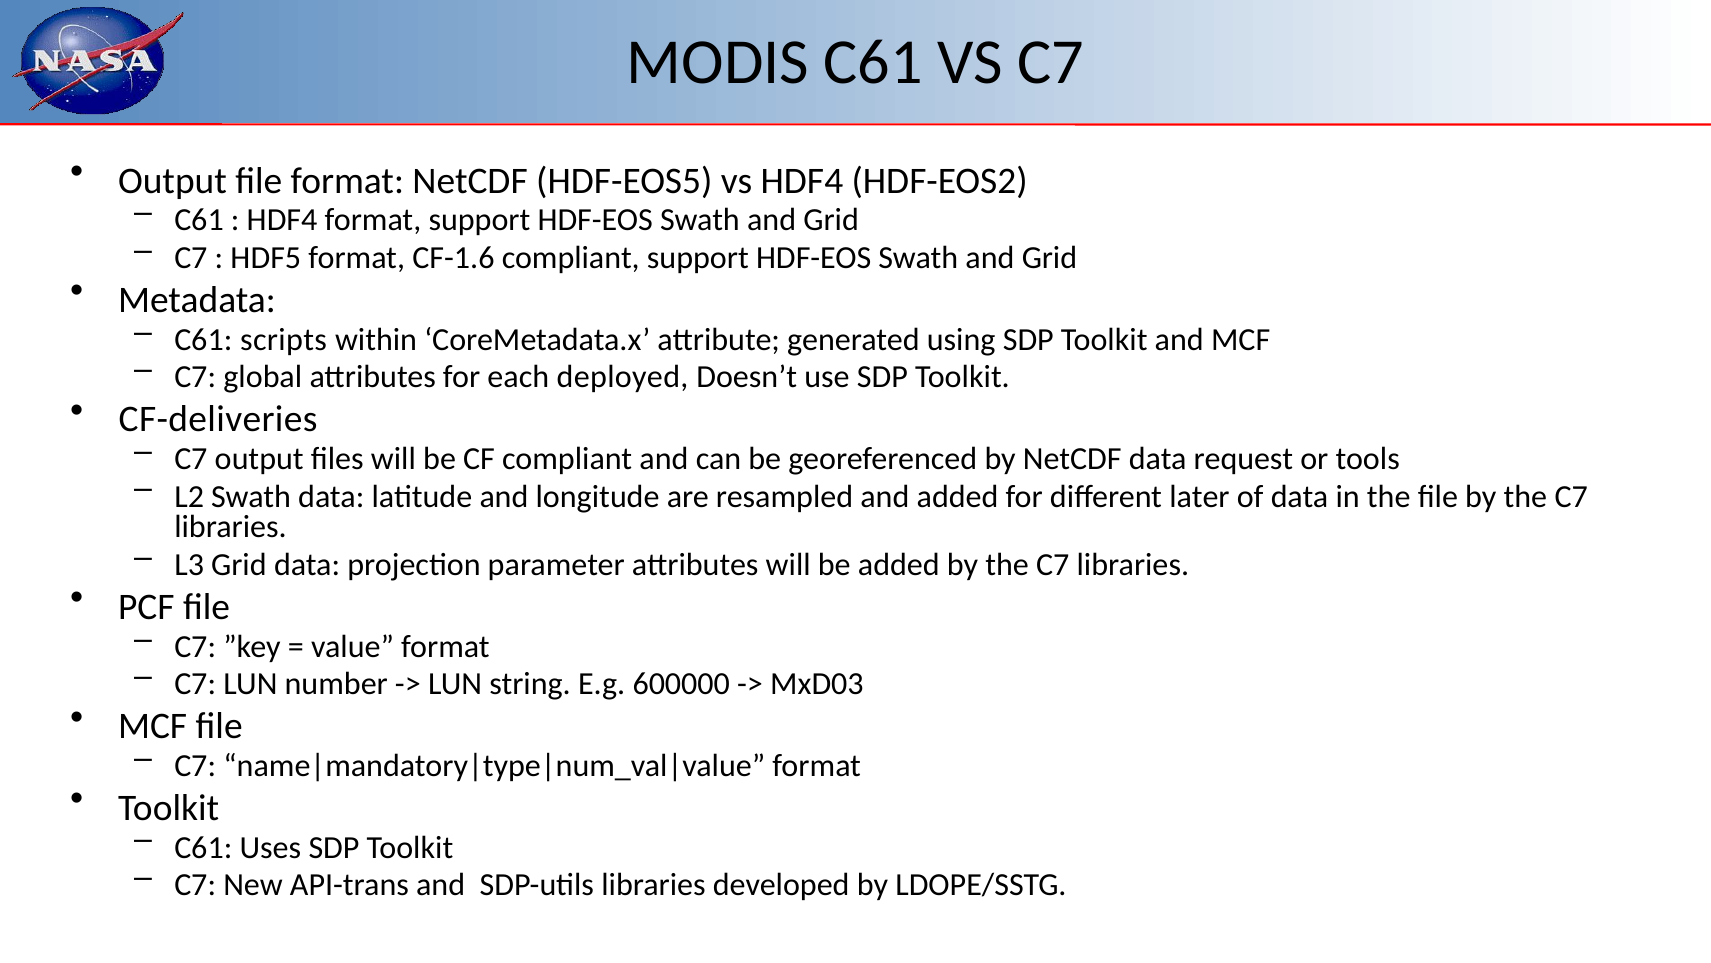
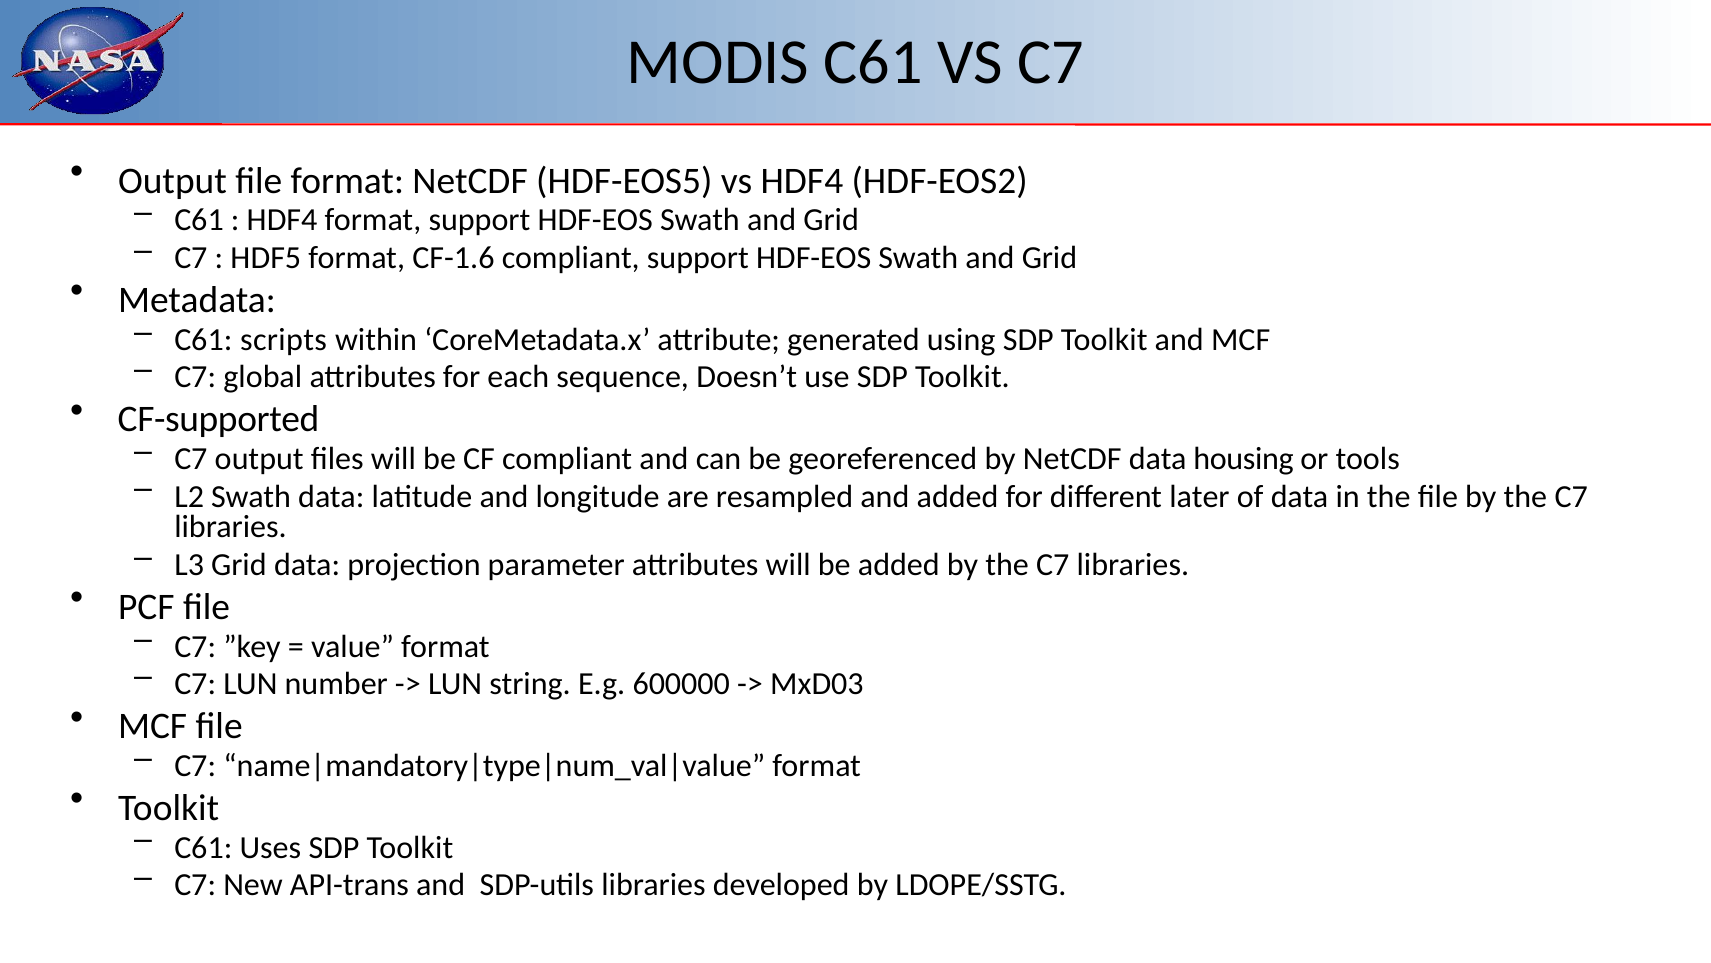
deployed: deployed -> sequence
CF-deliveries: CF-deliveries -> CF-supported
request: request -> housing
